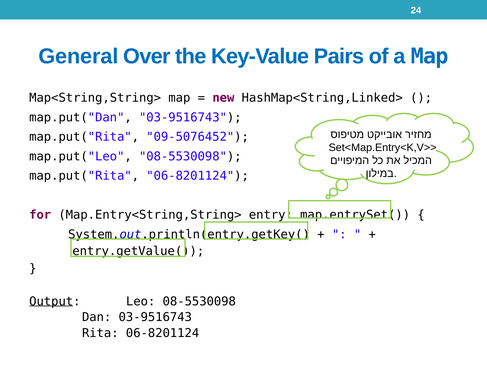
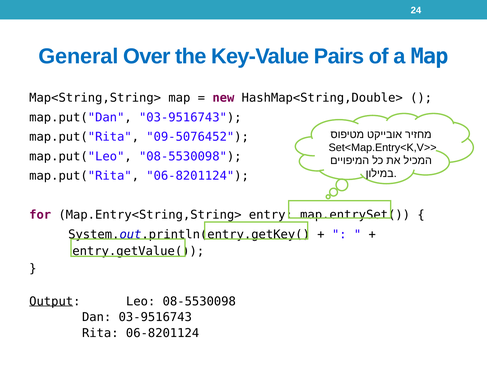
HashMap<String,Linked>: HashMap<String,Linked> -> HashMap<String,Double>
